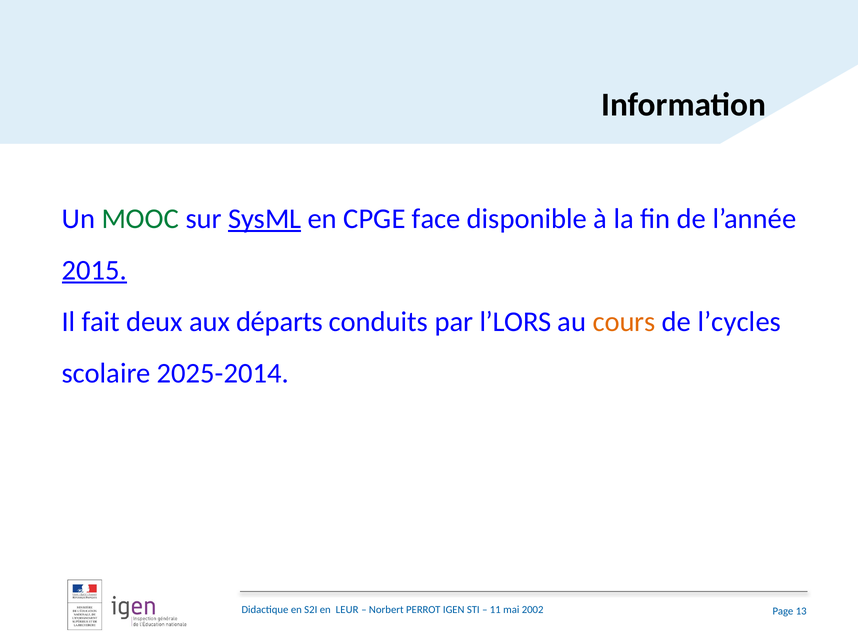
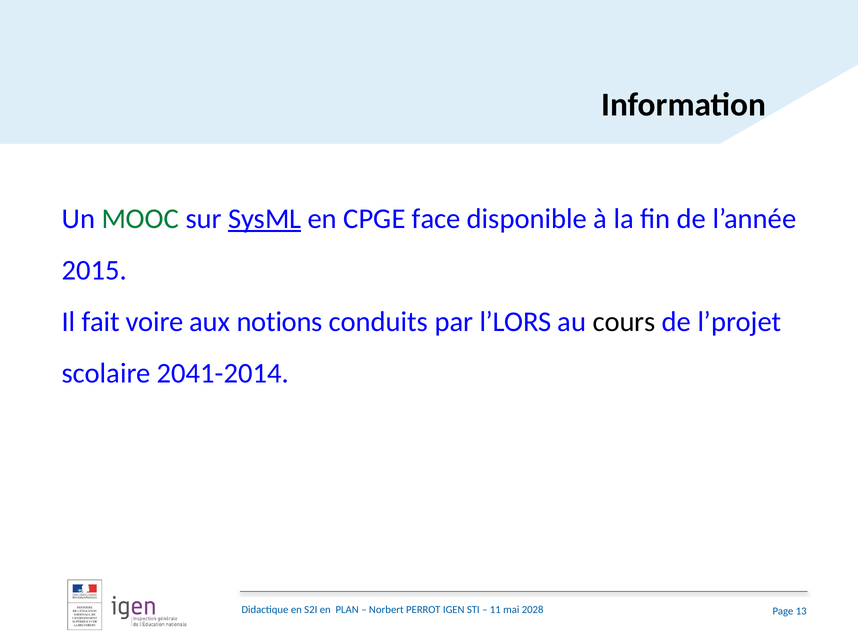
2015 underline: present -> none
deux: deux -> voire
départs: départs -> notions
cours colour: orange -> black
l’cycles: l’cycles -> l’projet
2025-2014: 2025-2014 -> 2041-2014
LEUR: LEUR -> PLAN
2002: 2002 -> 2028
